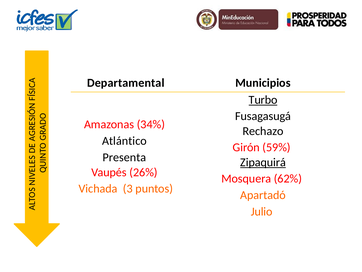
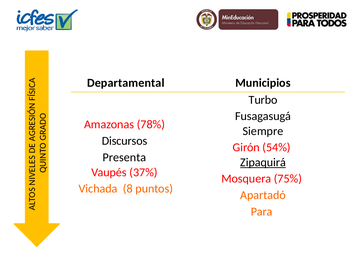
Turbo underline: present -> none
34%: 34% -> 78%
Rechazo: Rechazo -> Siempre
Atlántico: Atlántico -> Discursos
59%: 59% -> 54%
26%: 26% -> 37%
62%: 62% -> 75%
3: 3 -> 8
Julio: Julio -> Para
